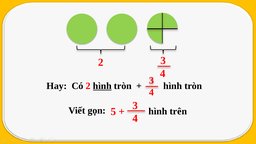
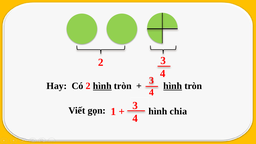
hình at (173, 86) underline: none -> present
5: 5 -> 1
trên: trên -> chia
